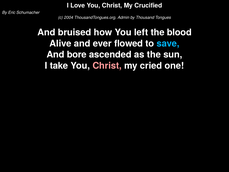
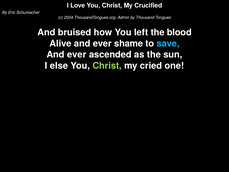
flowed: flowed -> shame
bore at (77, 54): bore -> ever
take: take -> else
Christ at (107, 66) colour: pink -> light green
